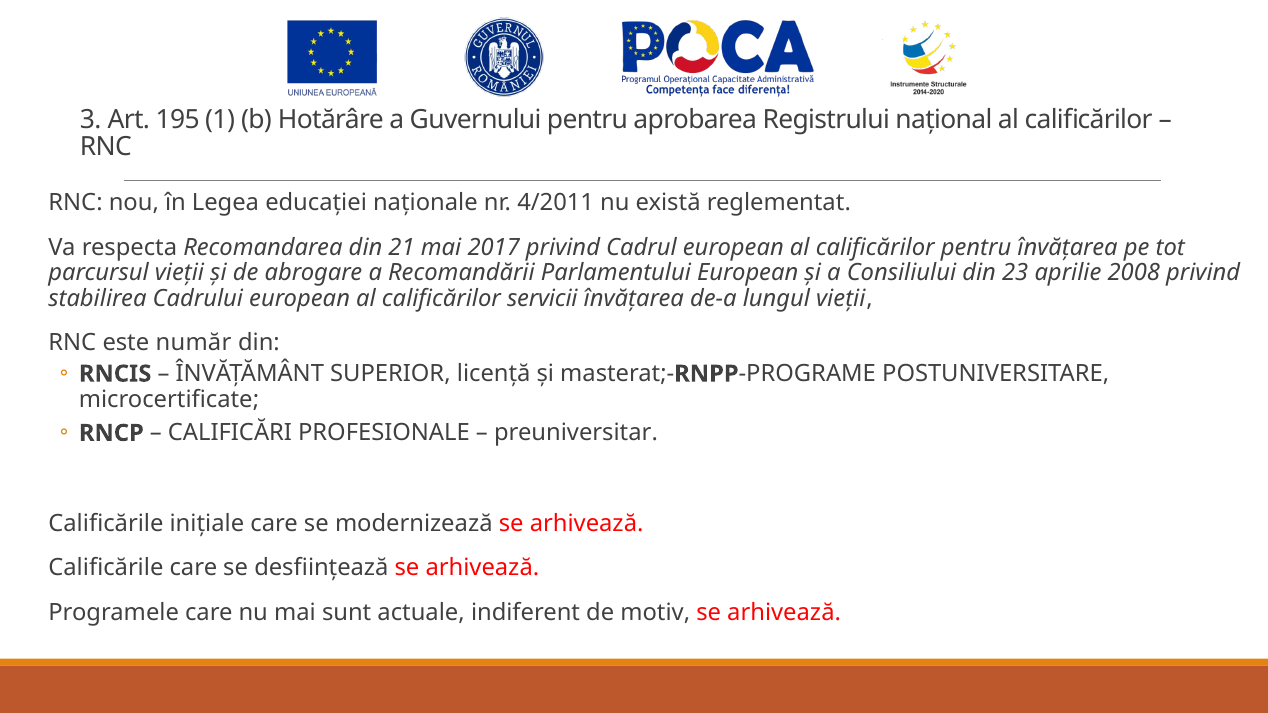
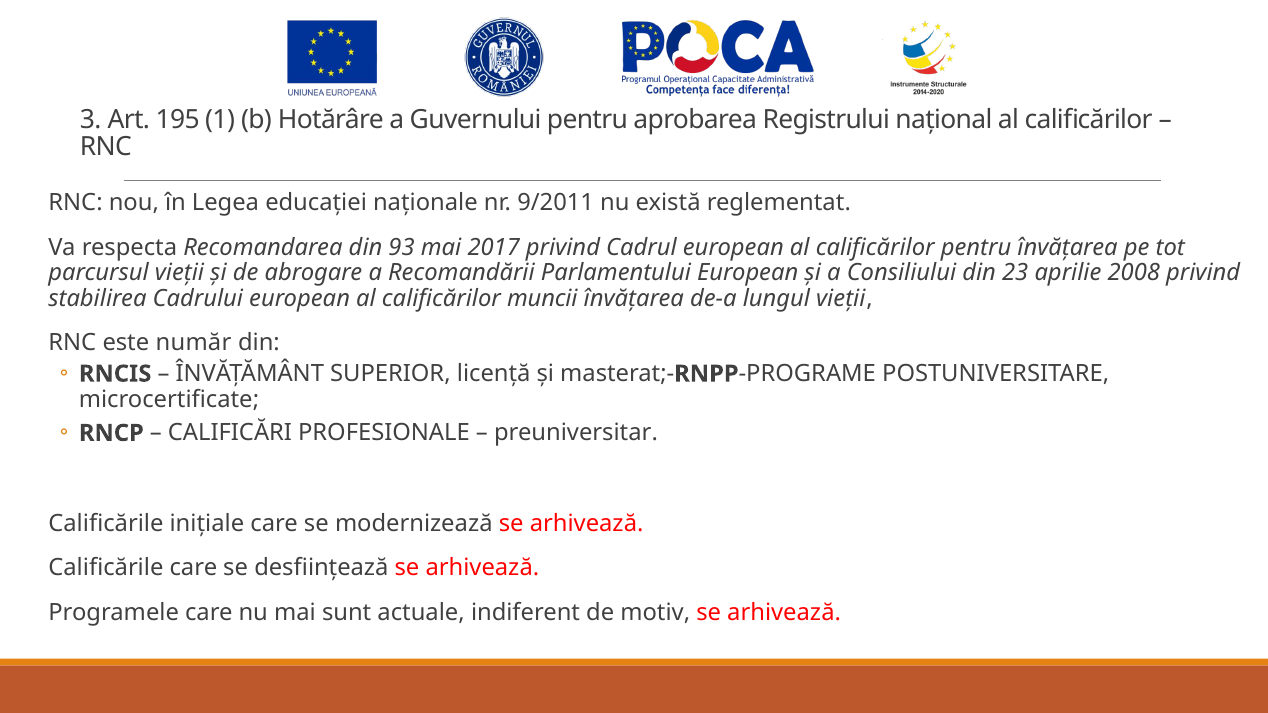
4/2011: 4/2011 -> 9/2011
21: 21 -> 93
servicii: servicii -> muncii
